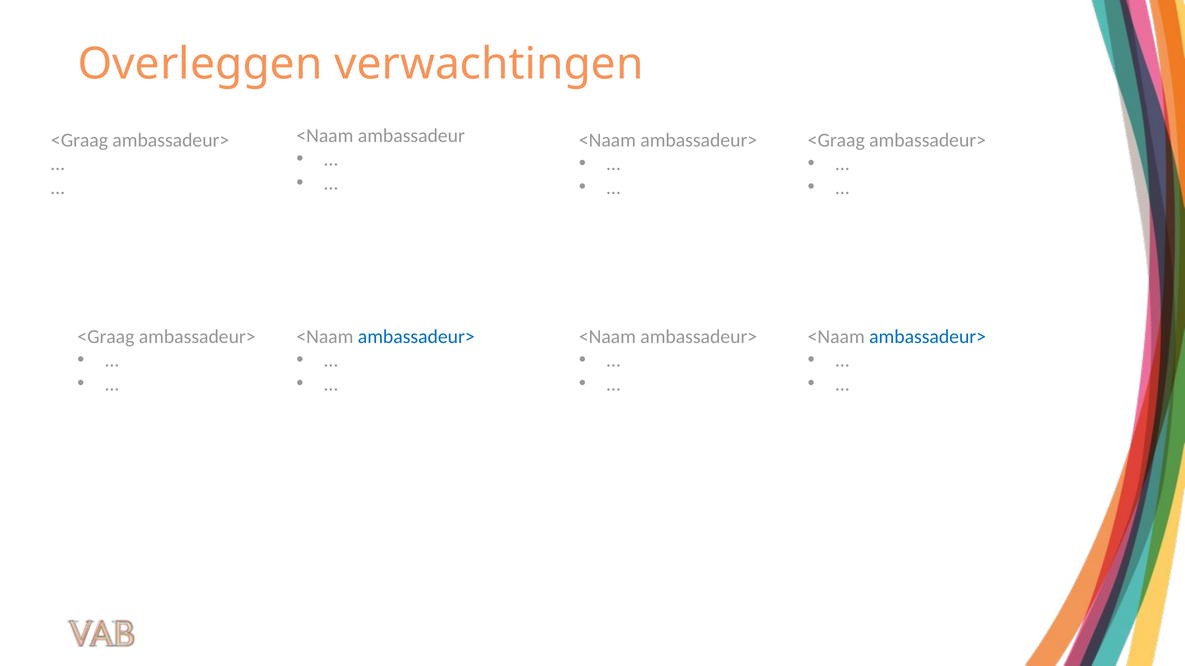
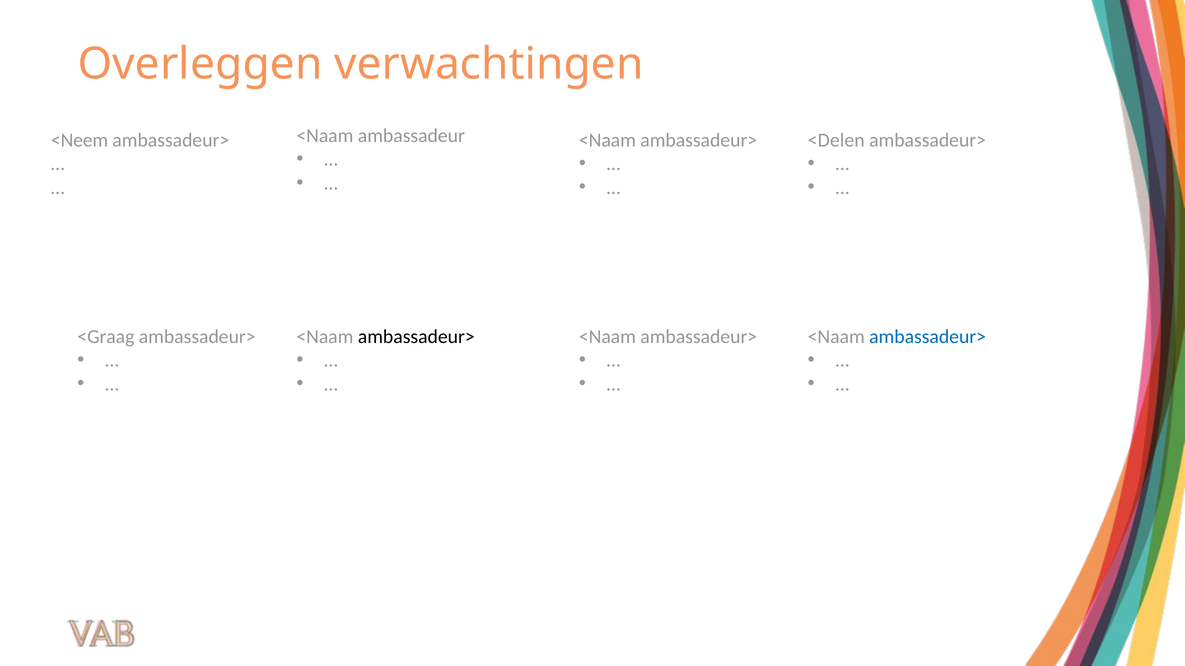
<Graag at (836, 140): <Graag -> <Delen
<Graag at (80, 140): <Graag -> <Neem
ambassadeur> at (416, 337) colour: blue -> black
